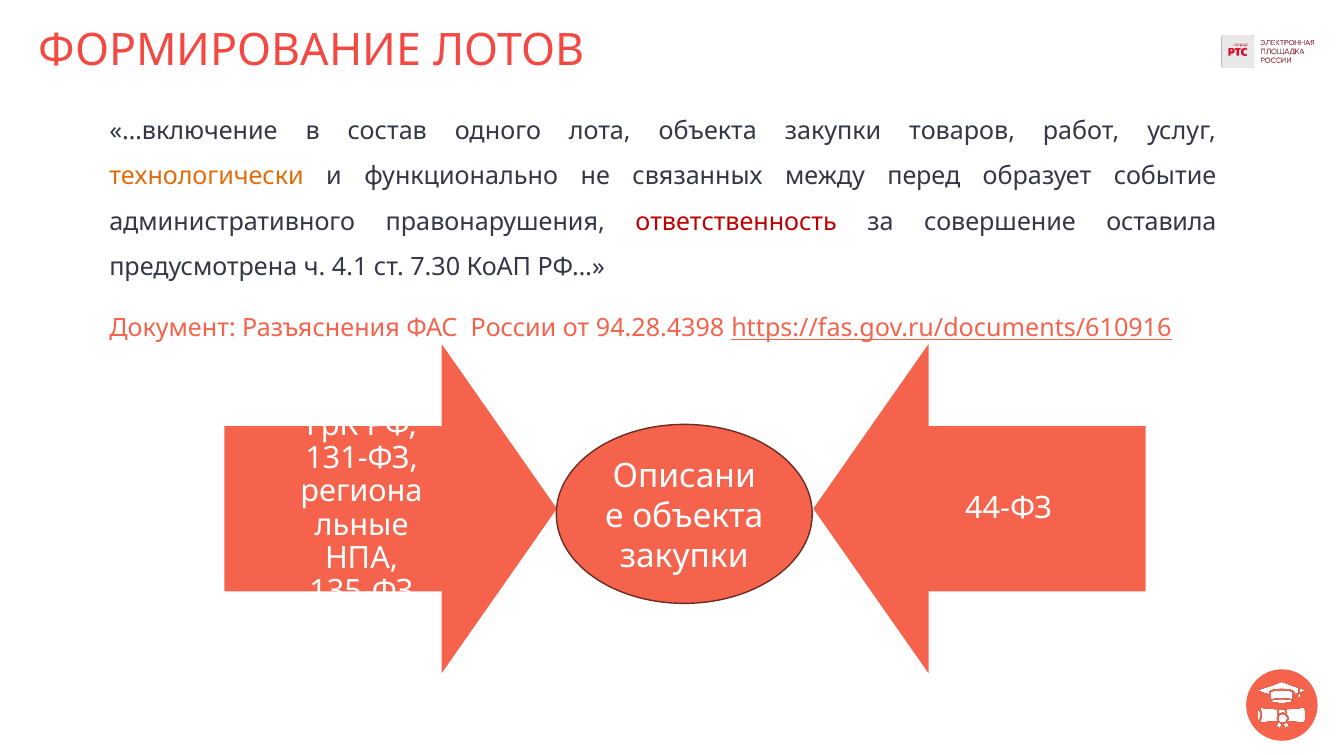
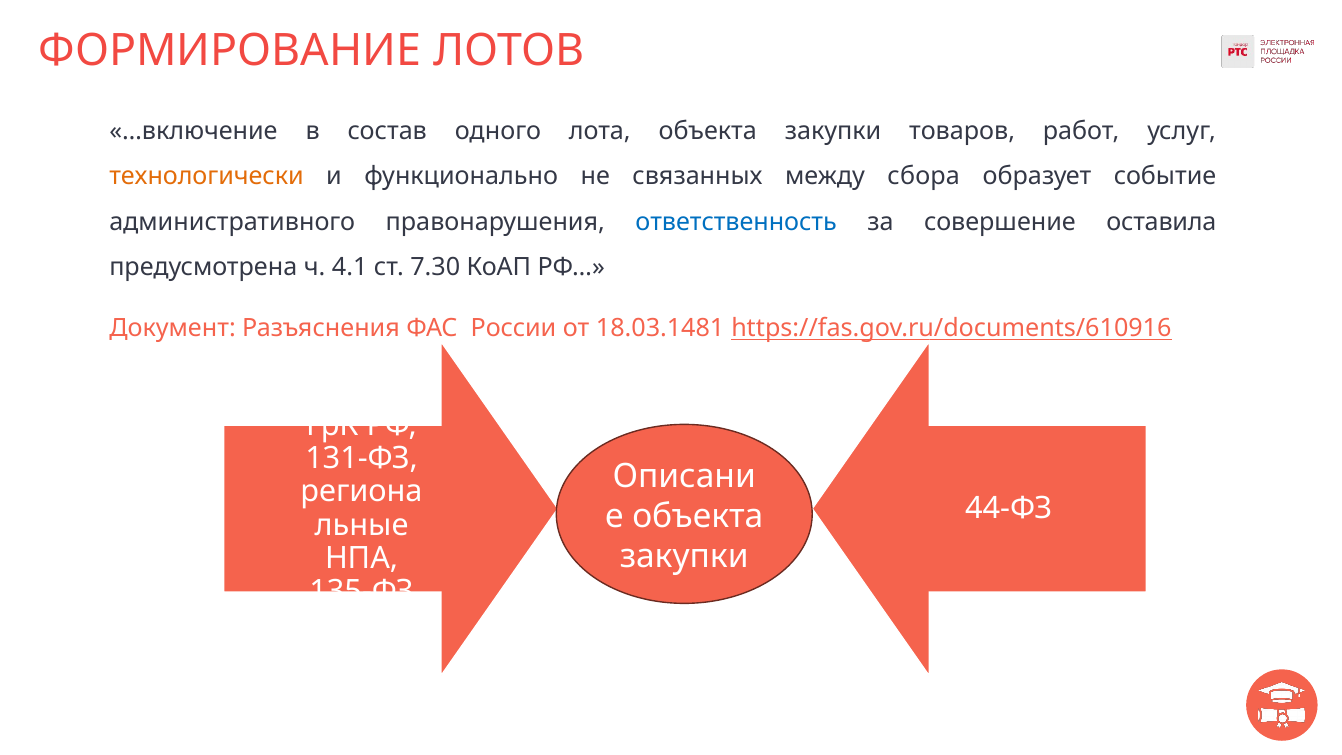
перед: перед -> сбора
ответственность colour: red -> blue
94.28.4398: 94.28.4398 -> 18.03.1481
